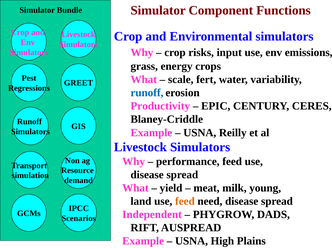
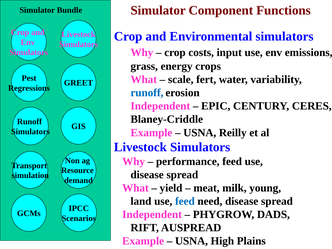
risks: risks -> costs
Productivity at (160, 106): Productivity -> Independent
feed at (185, 201) colour: orange -> blue
